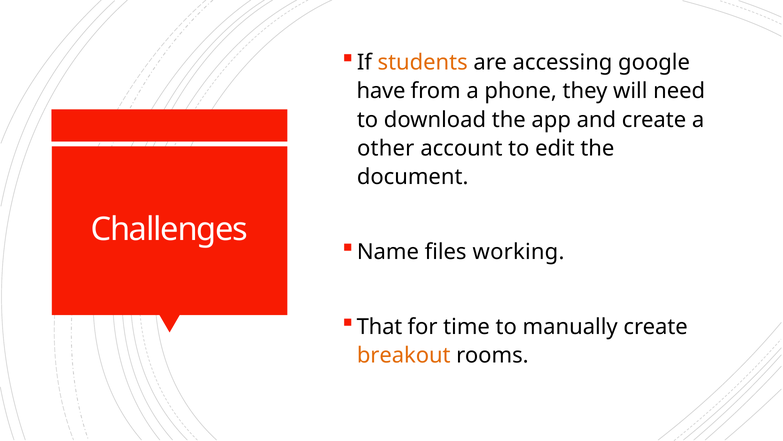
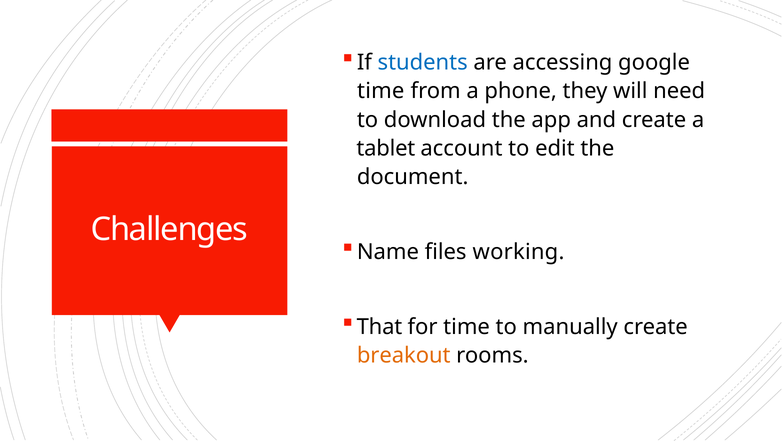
students colour: orange -> blue
have at (381, 91): have -> time
other: other -> tablet
